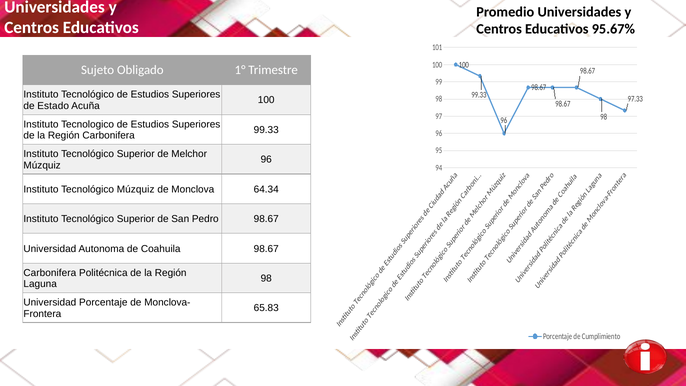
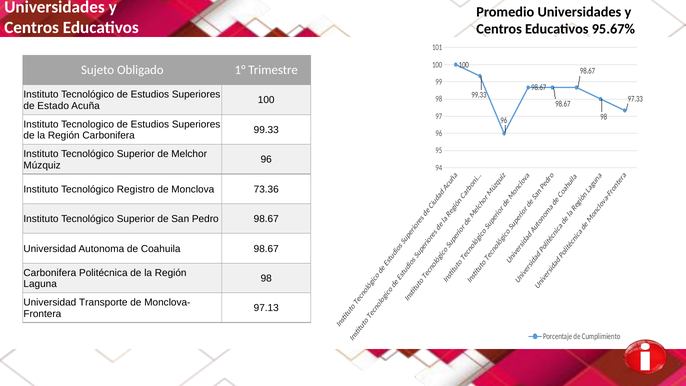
Tecnológico Múzquiz: Múzquiz -> Registro
64.34: 64.34 -> 73.36
Universidad Porcentaje: Porcentaje -> Transporte
65.83: 65.83 -> 97.13
